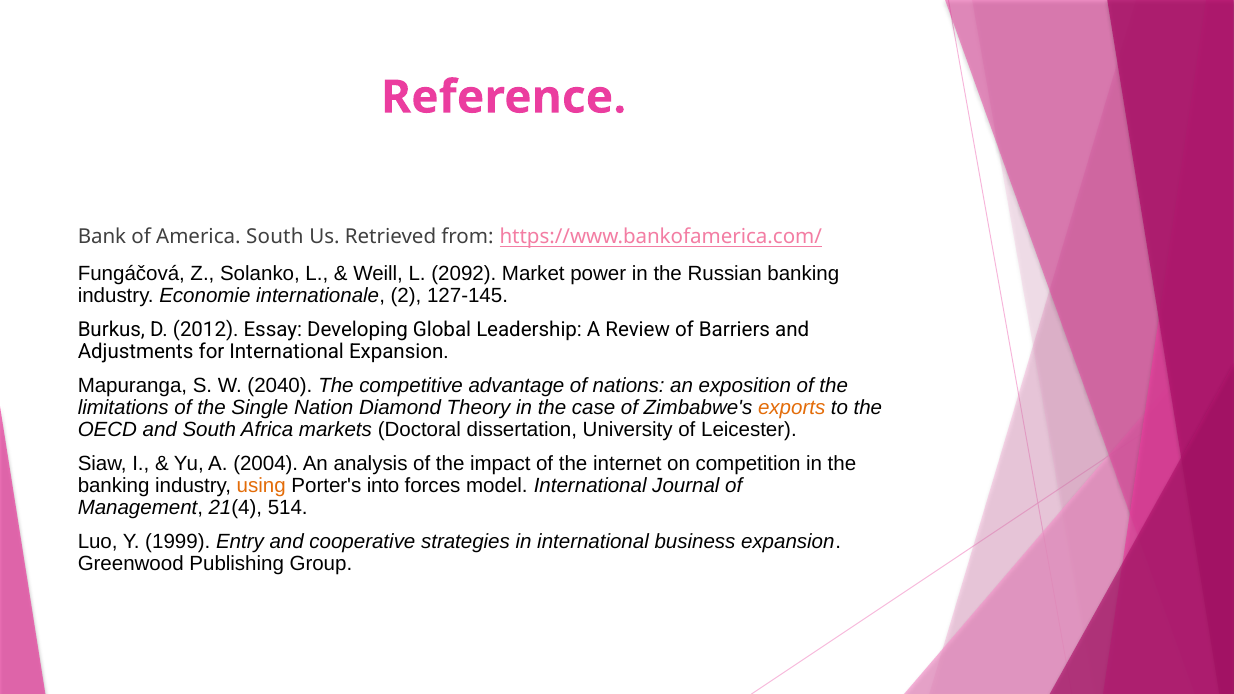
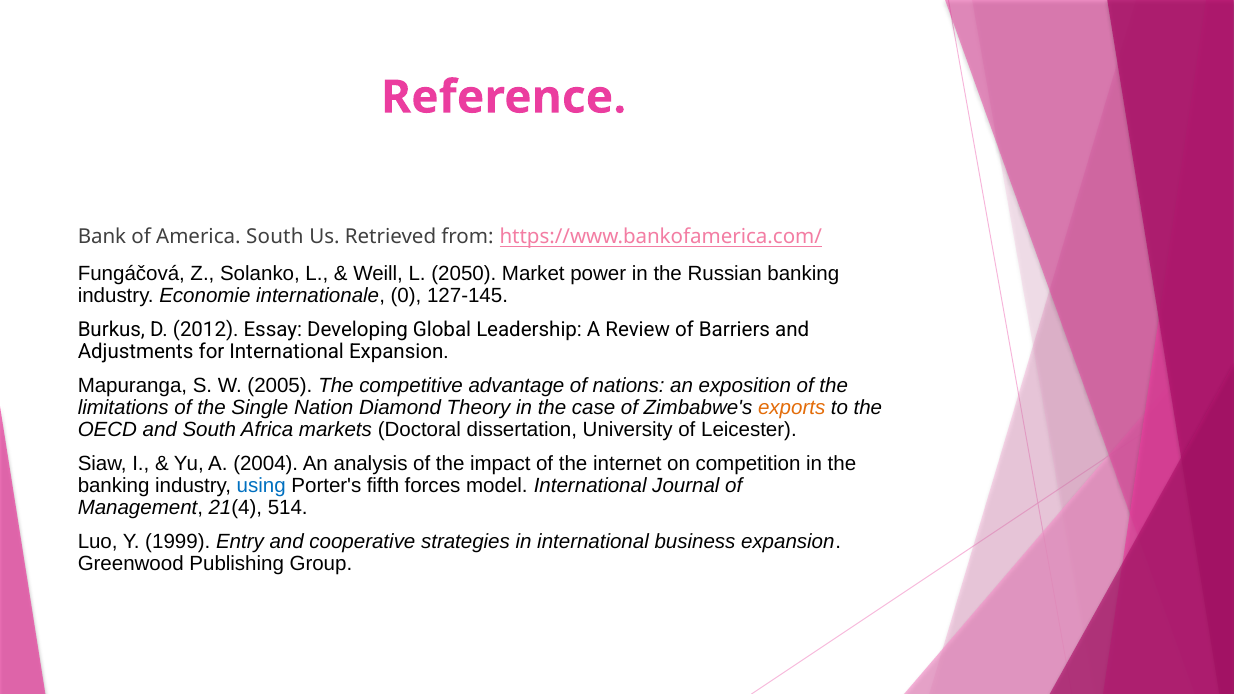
2092: 2092 -> 2050
2: 2 -> 0
2040: 2040 -> 2005
using colour: orange -> blue
into: into -> fifth
